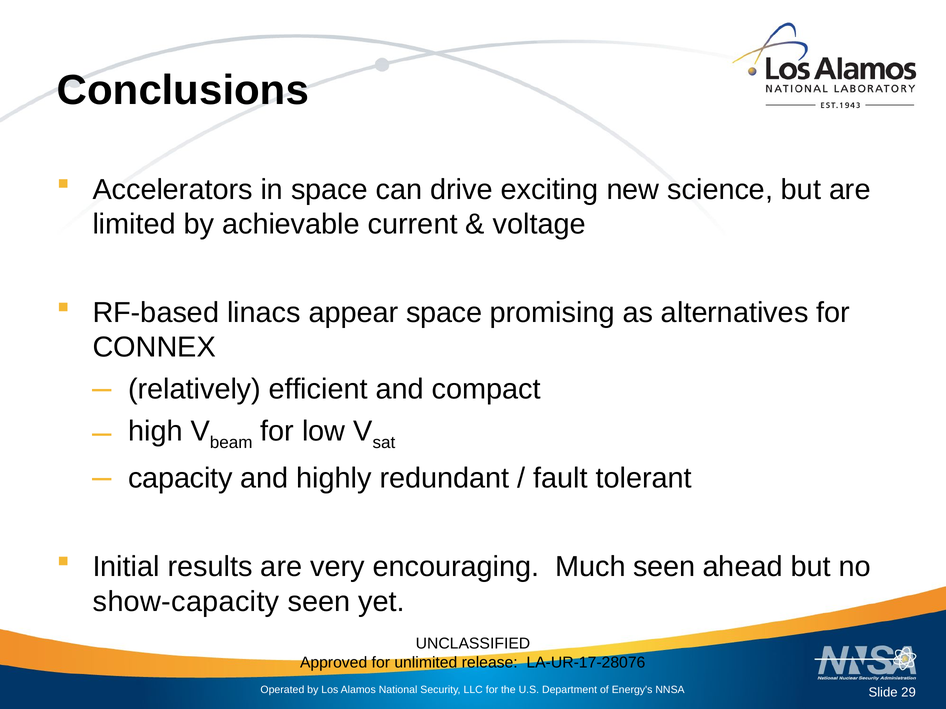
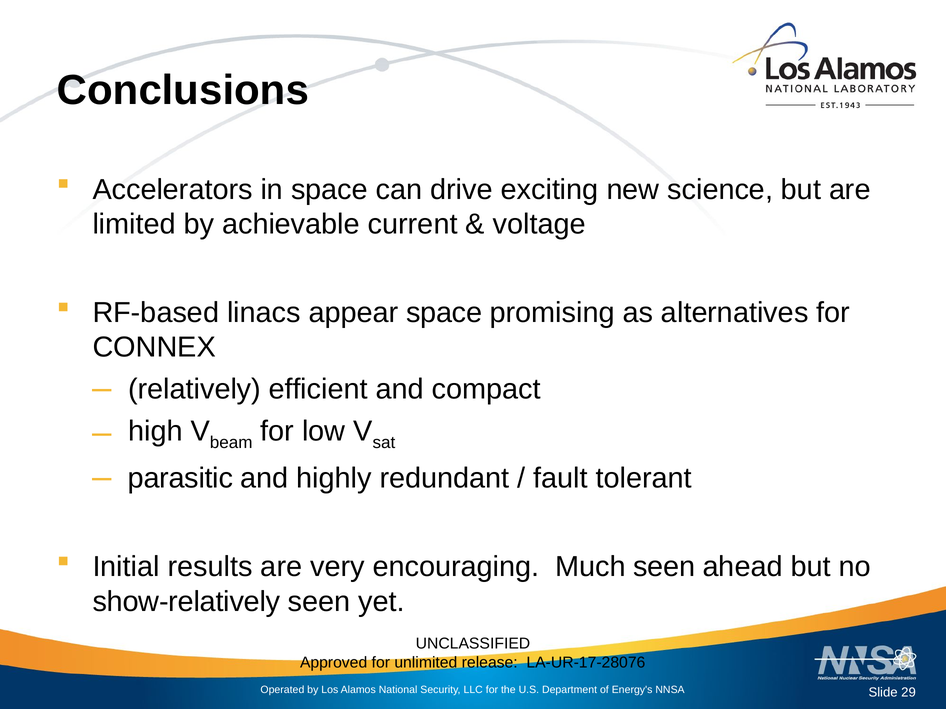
capacity: capacity -> parasitic
show-capacity: show-capacity -> show-relatively
